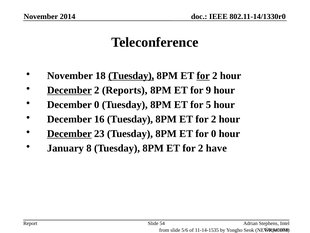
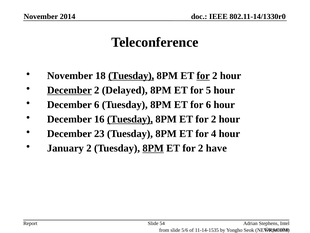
Reports: Reports -> Delayed
9: 9 -> 5
December 0: 0 -> 6
for 5: 5 -> 6
Tuesday at (130, 119) underline: none -> present
December at (69, 134) underline: present -> none
for 0: 0 -> 4
January 8: 8 -> 2
8PM at (153, 148) underline: none -> present
